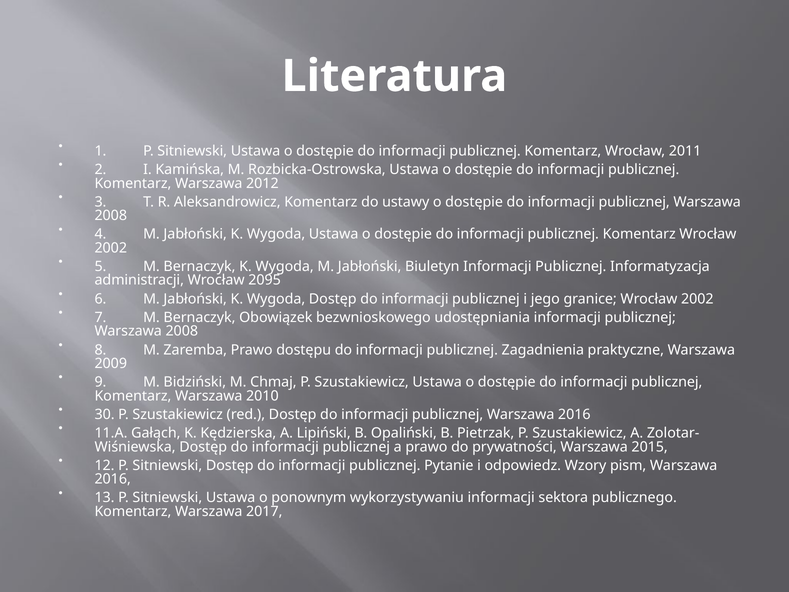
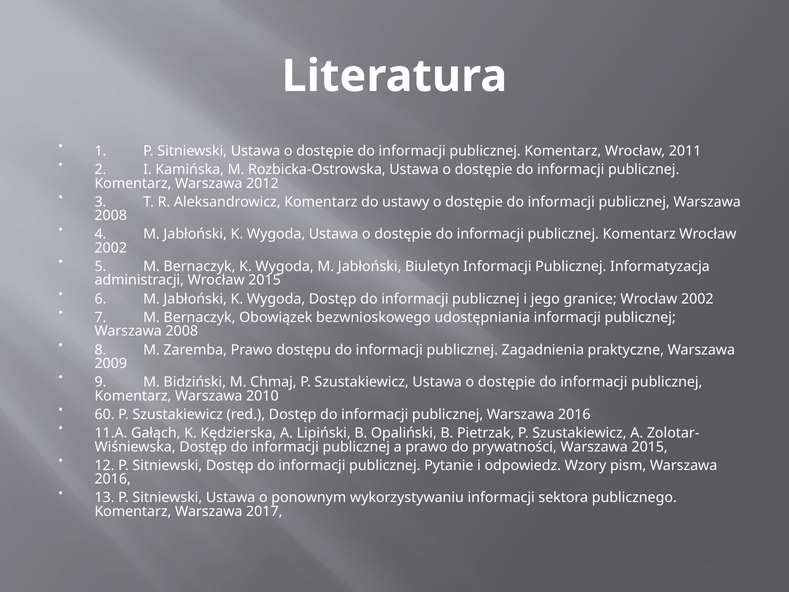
Wrocław 2095: 2095 -> 2015
30: 30 -> 60
